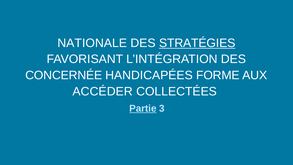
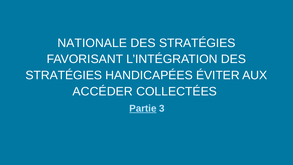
STRATÉGIES at (197, 43) underline: present -> none
CONCERNÉE at (64, 75): CONCERNÉE -> STRATÉGIES
FORME: FORME -> ÉVITER
